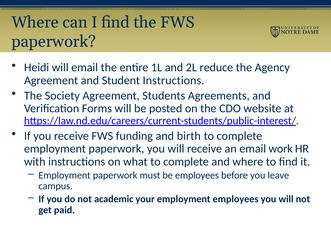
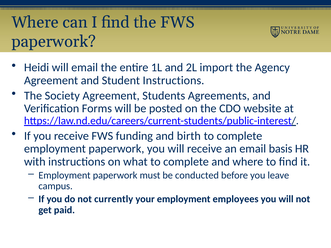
reduce: reduce -> import
work: work -> basis
be employees: employees -> conducted
academic: academic -> currently
